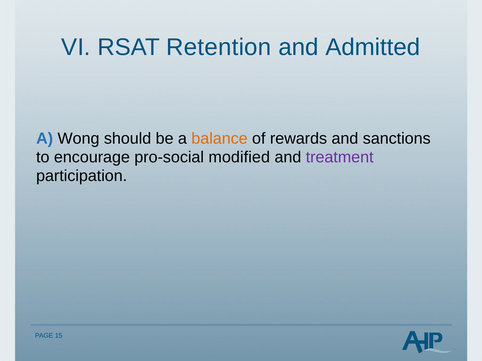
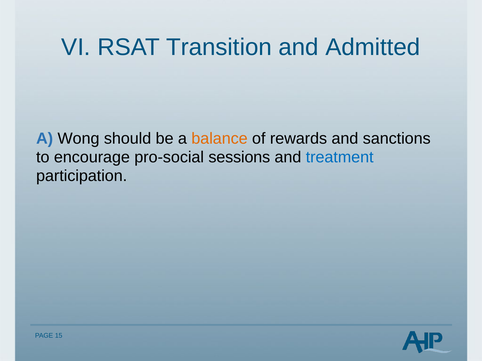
Retention: Retention -> Transition
modified: modified -> sessions
treatment colour: purple -> blue
